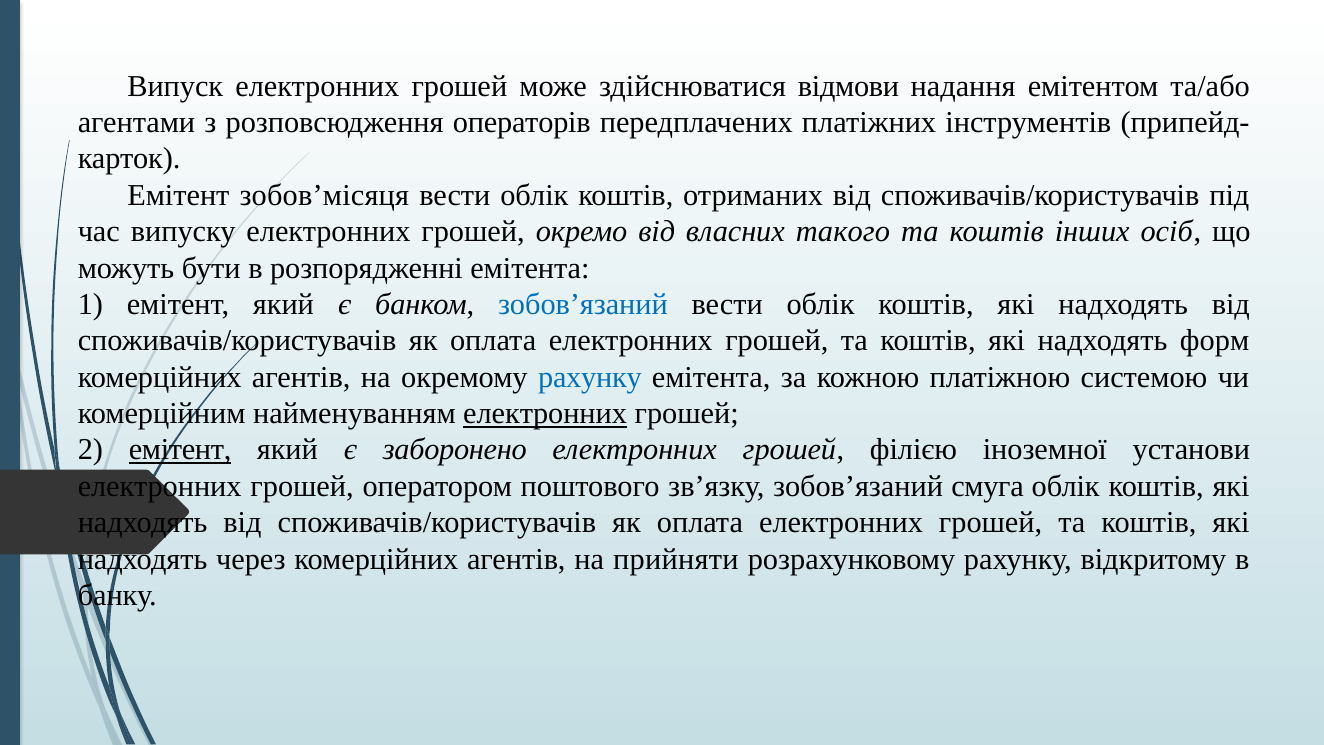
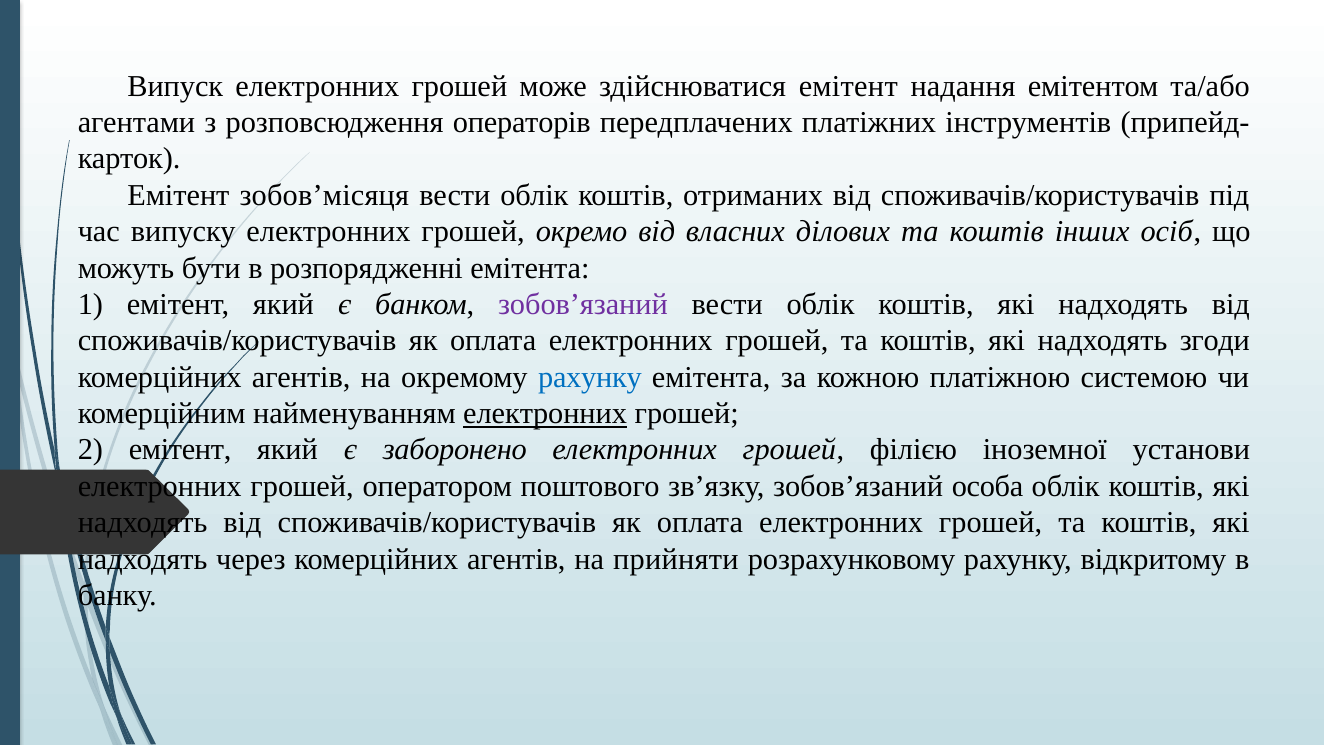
здійснюватися відмови: відмови -> емітент
такого: такого -> ділових
зобов’язаний at (583, 304) colour: blue -> purple
форм: форм -> згоди
емітент at (180, 450) underline: present -> none
смуга: смуга -> особа
